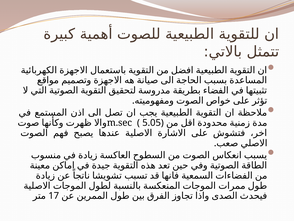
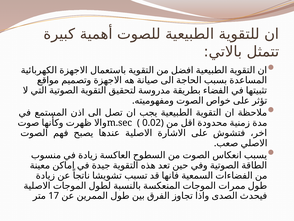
5.05: 5.05 -> 0.02
